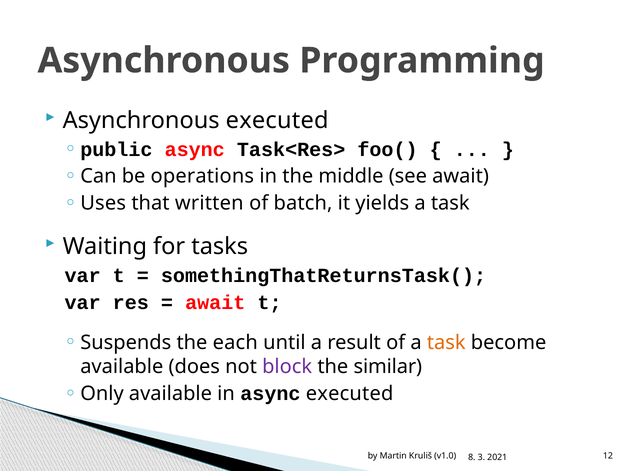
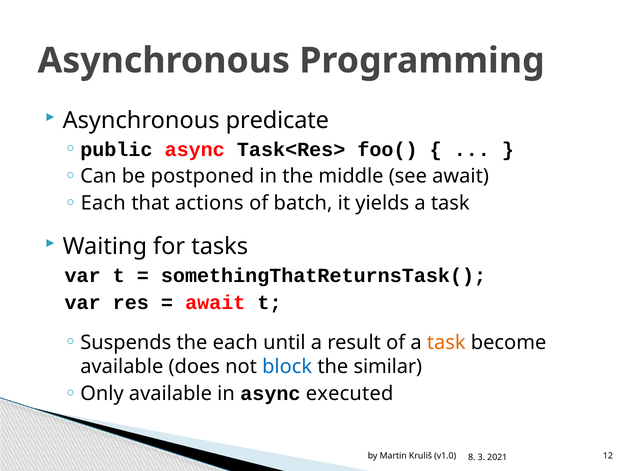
Asynchronous executed: executed -> predicate
operations: operations -> postponed
Uses at (103, 203): Uses -> Each
written: written -> actions
block colour: purple -> blue
